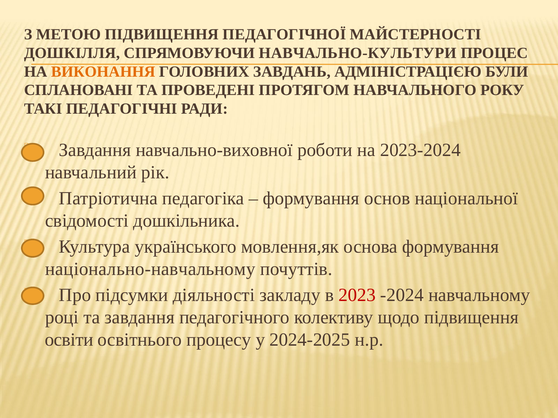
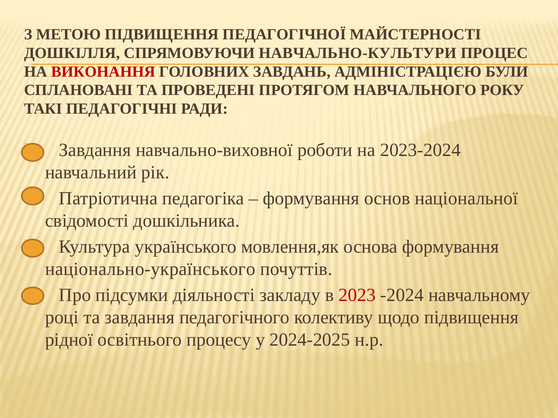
ВИКОНАННЯ colour: orange -> red
національно-навчальному: національно-навчальному -> національно-українського
освіти: освіти -> рідної
